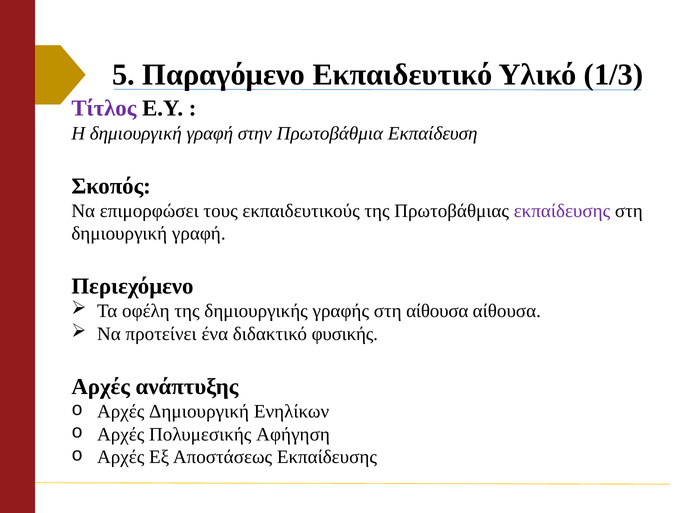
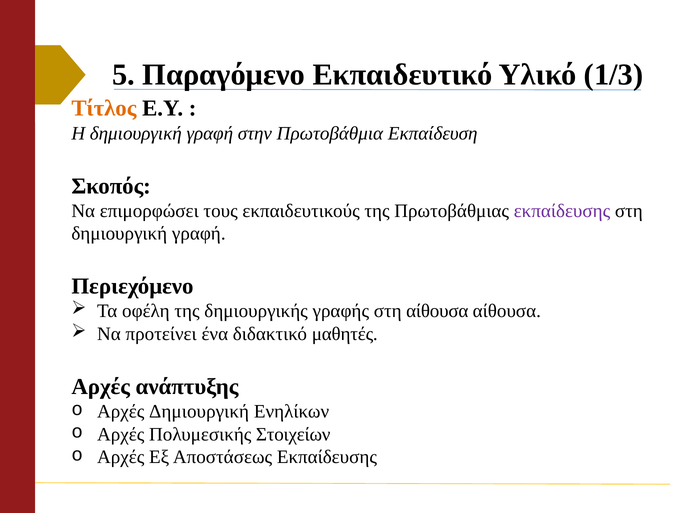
Τίτλος colour: purple -> orange
φυσικής: φυσικής -> μαθητές
Αφήγηση: Αφήγηση -> Στοιχείων
